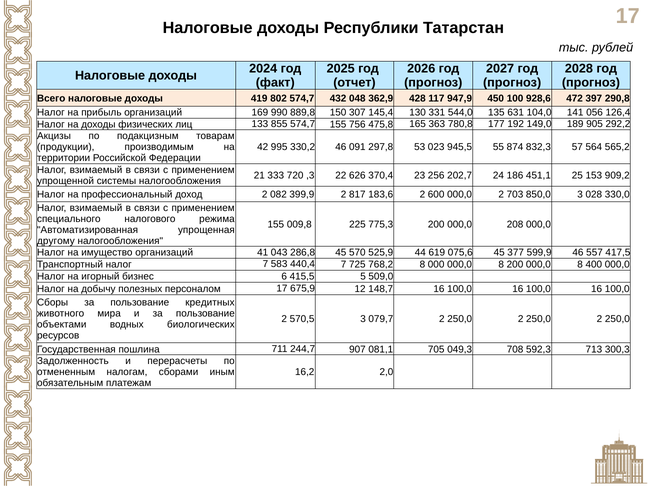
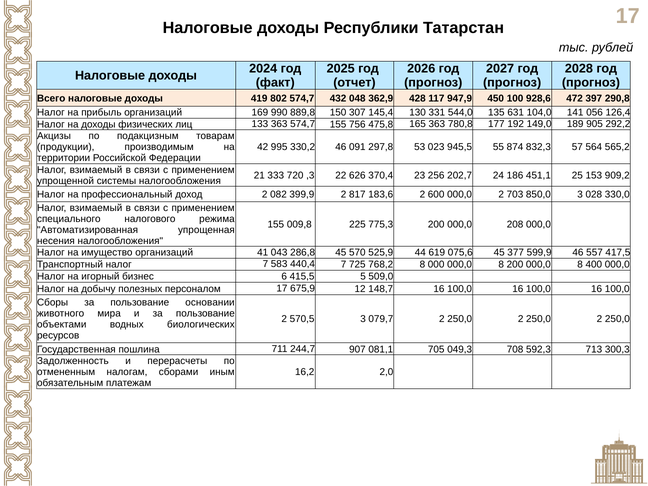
133 855: 855 -> 363
другому: другому -> несения
кредитных: кредитных -> основании
